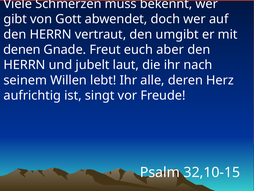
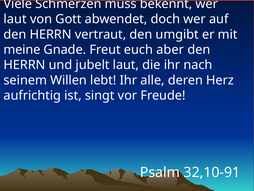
gibt at (15, 19): gibt -> laut
denen: denen -> meine
32,10-15: 32,10-15 -> 32,10-91
